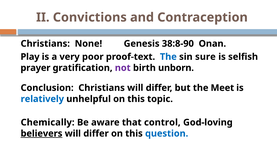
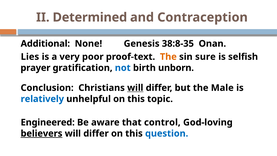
Convictions: Convictions -> Determined
Christians at (45, 44): Christians -> Additional
38:8-90: 38:8-90 -> 38:8-35
Play: Play -> Lies
The at (168, 57) colour: blue -> orange
not colour: purple -> blue
will at (135, 88) underline: none -> present
Meet: Meet -> Male
Chemically: Chemically -> Engineered
